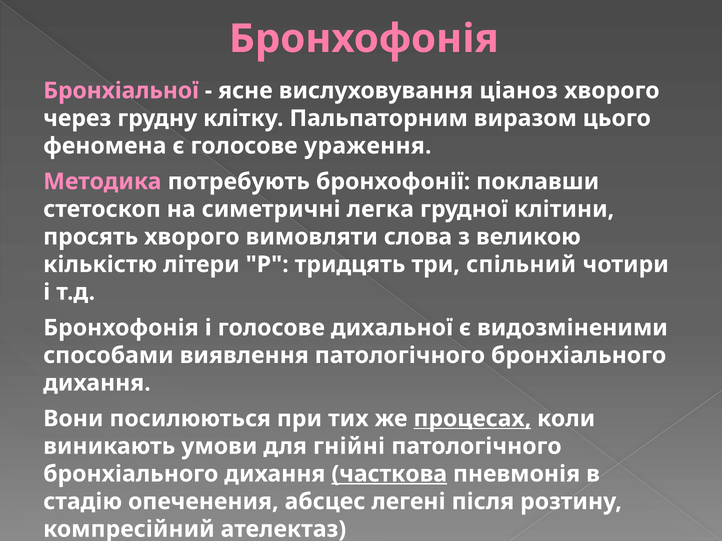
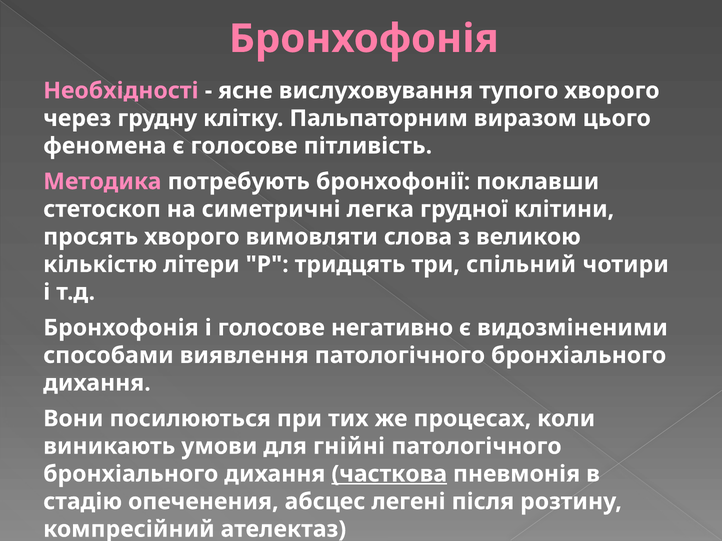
Бронхіальної: Бронхіальної -> Необхідності
ціаноз: ціаноз -> тупого
ураження: ураження -> пітливість
дихальної: дихальної -> негативно
процесах underline: present -> none
